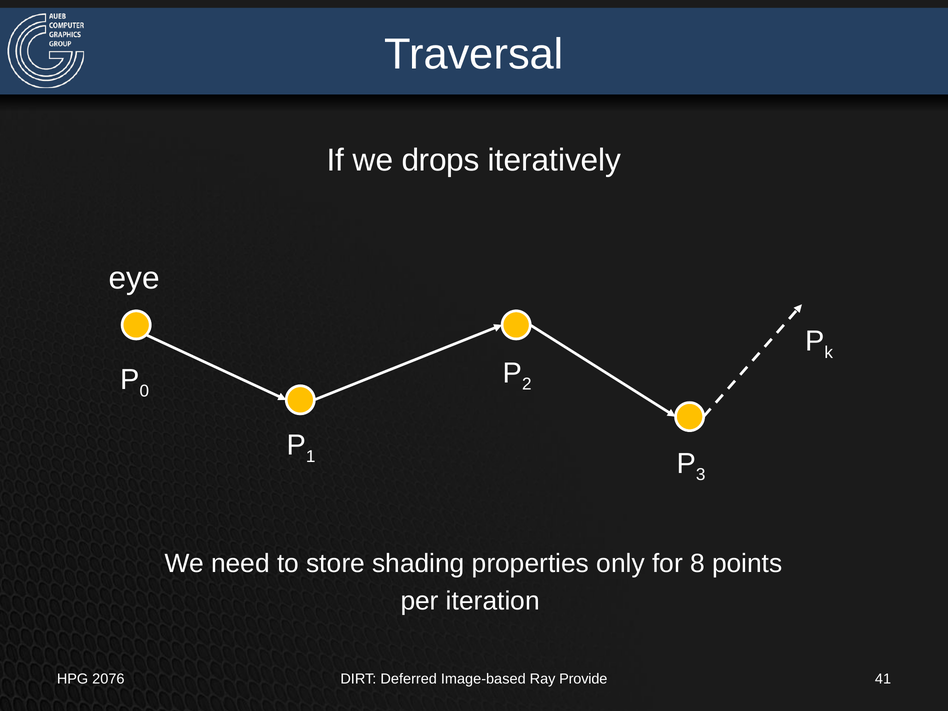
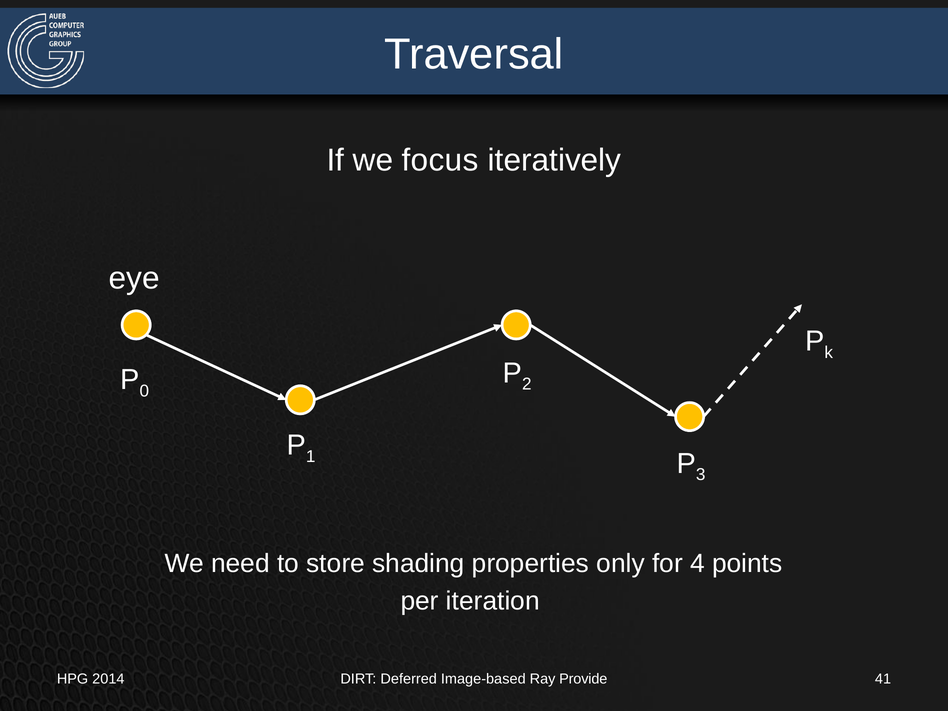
drops: drops -> focus
8: 8 -> 4
2076: 2076 -> 2014
